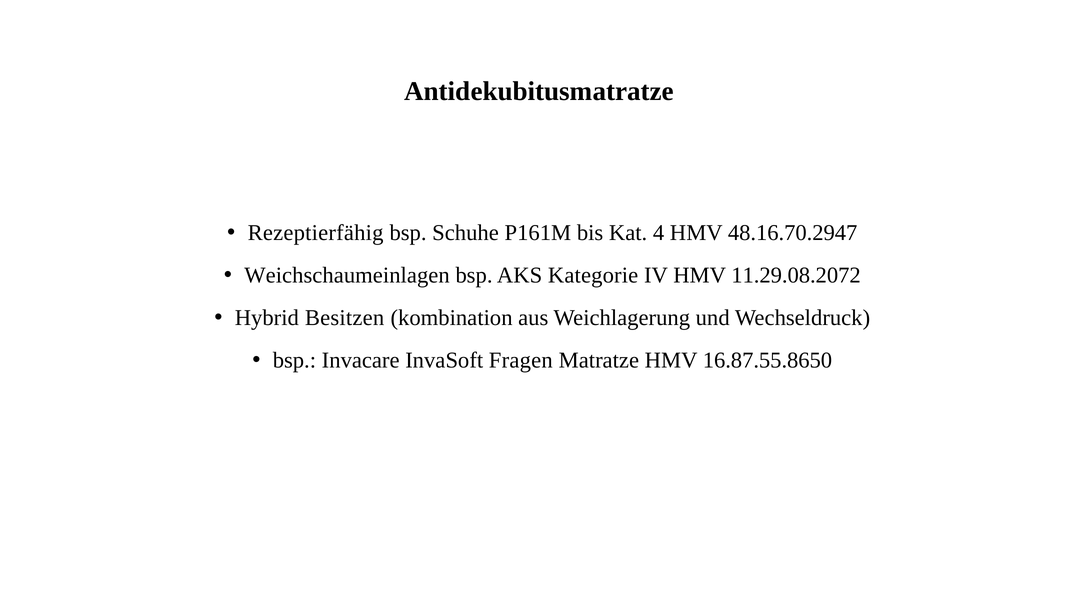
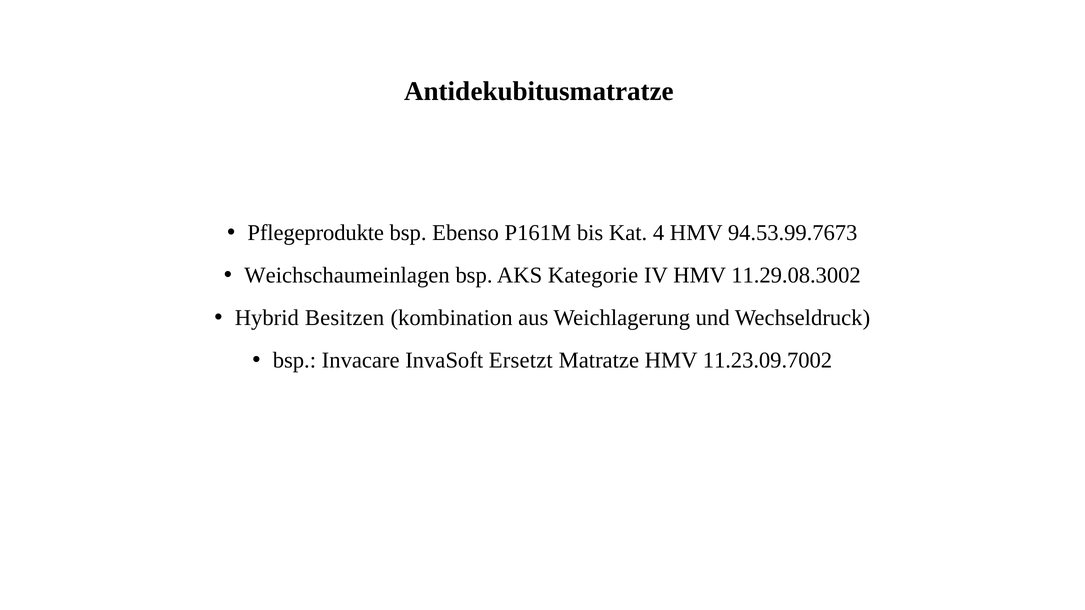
Rezeptierfähig: Rezeptierfähig -> Pflegeprodukte
Schuhe: Schuhe -> Ebenso
48.16.70.2947: 48.16.70.2947 -> 94.53.99.7673
11.29.08.2072: 11.29.08.2072 -> 11.29.08.3002
Fragen: Fragen -> Ersetzt
16.87.55.8650: 16.87.55.8650 -> 11.23.09.7002
